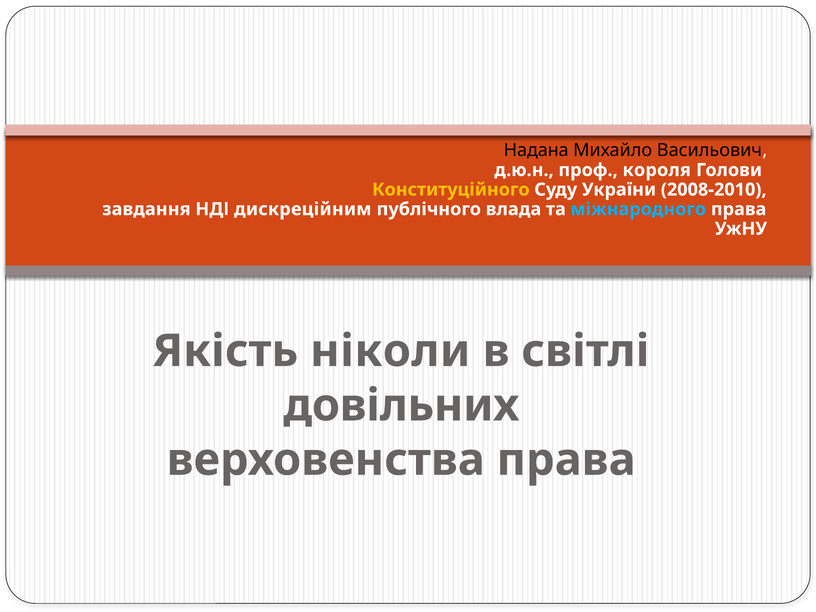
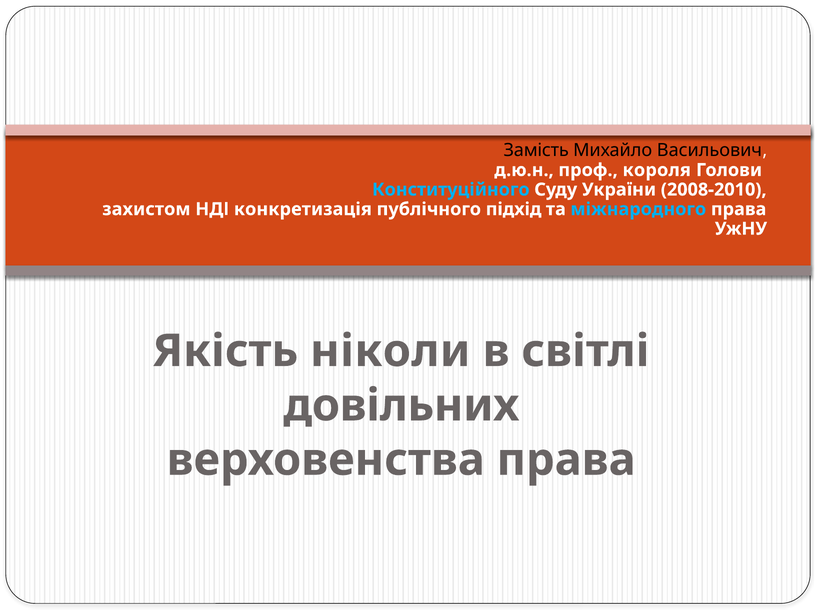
Надана: Надана -> Замість
Конституційного colour: yellow -> light blue
завдання: завдання -> захистом
дискреційним: дискреційним -> конкретизація
влада: влада -> підхід
